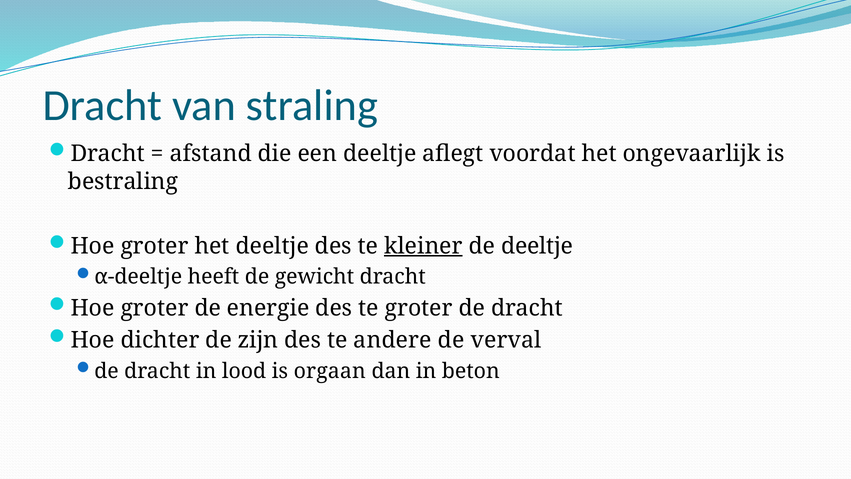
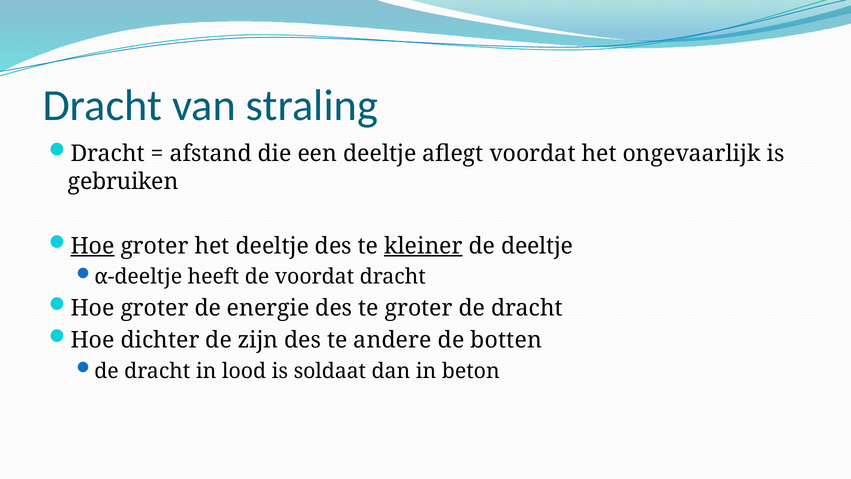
bestraling: bestraling -> gebruiken
Hoe at (93, 246) underline: none -> present
de gewicht: gewicht -> voordat
verval: verval -> botten
orgaan: orgaan -> soldaat
